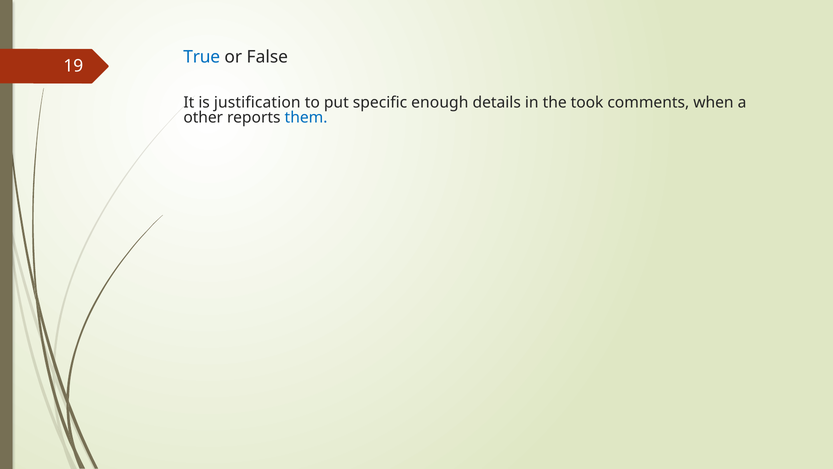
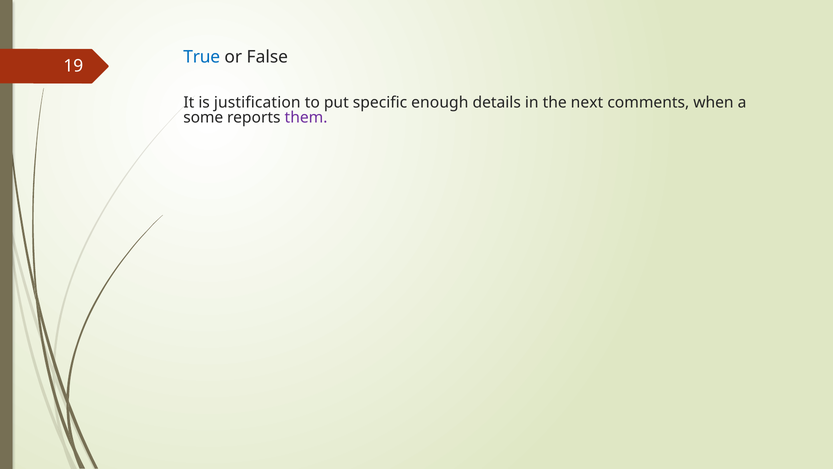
took: took -> next
other: other -> some
them colour: blue -> purple
